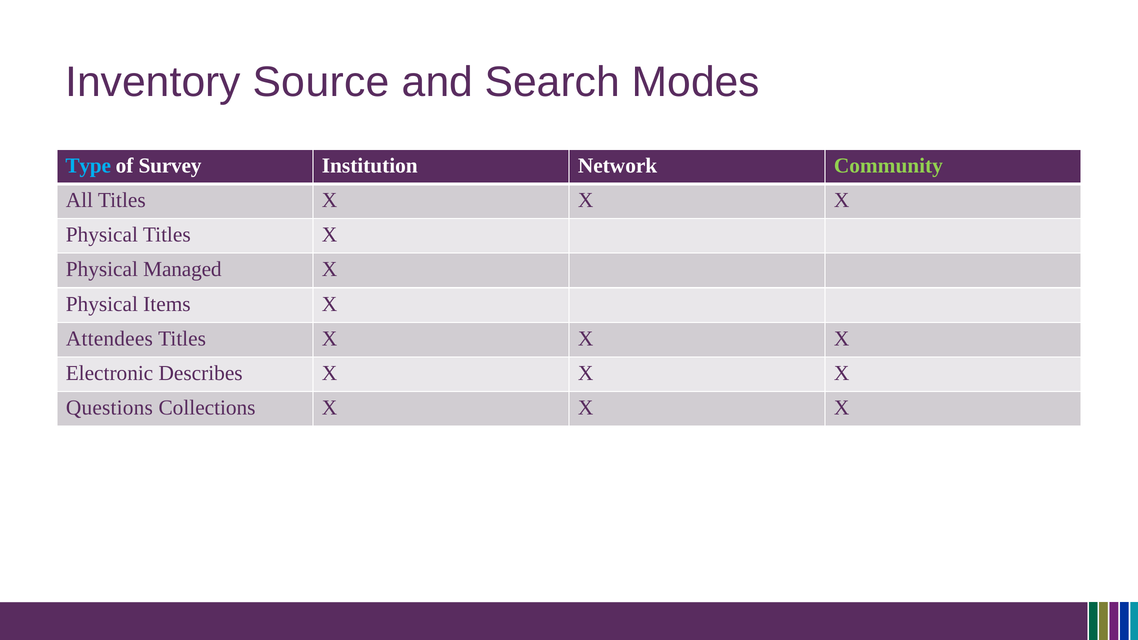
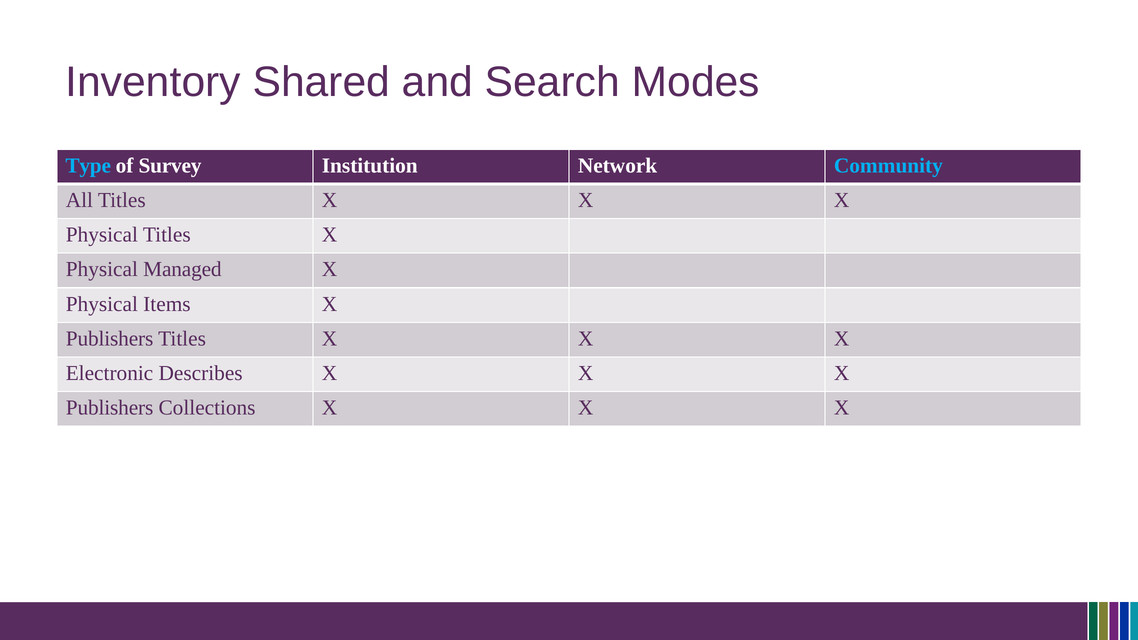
Source: Source -> Shared
Community colour: light green -> light blue
Attendees at (109, 339): Attendees -> Publishers
Questions at (109, 408): Questions -> Publishers
